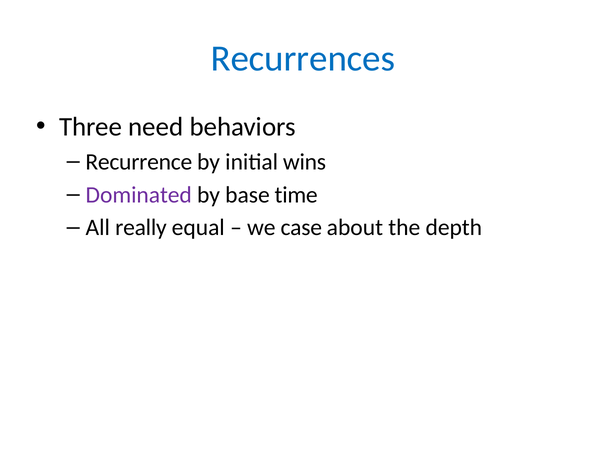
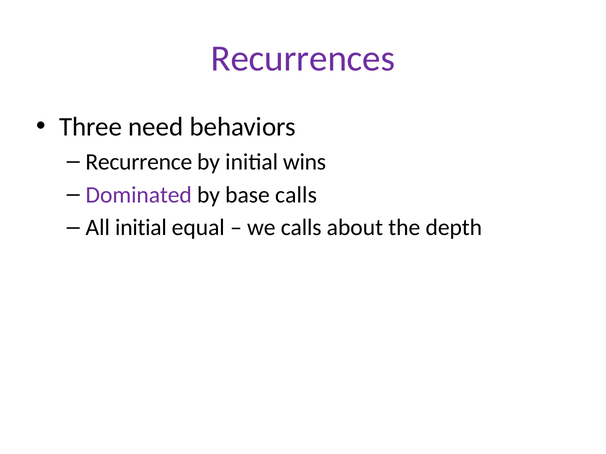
Recurrences colour: blue -> purple
base time: time -> calls
All really: really -> initial
we case: case -> calls
